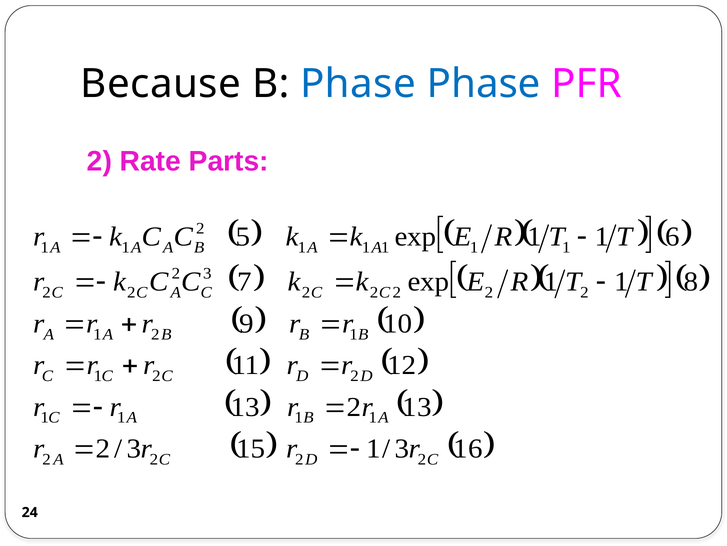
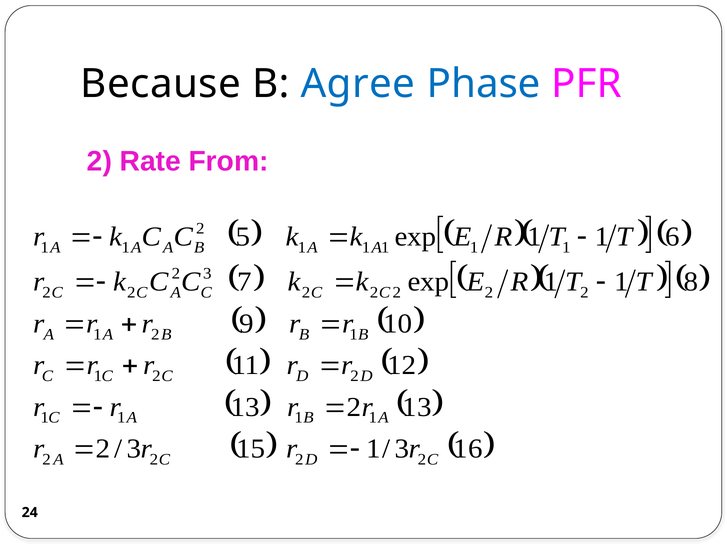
B Phase: Phase -> Agree
Parts: Parts -> From
